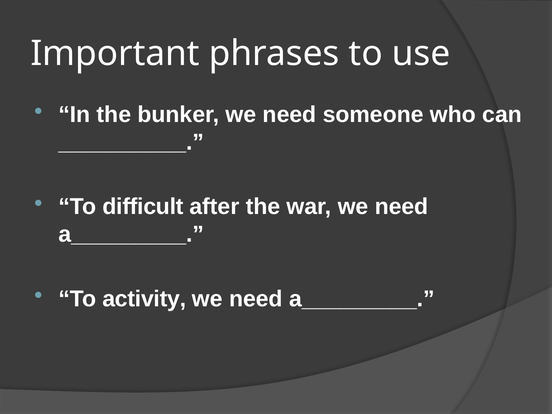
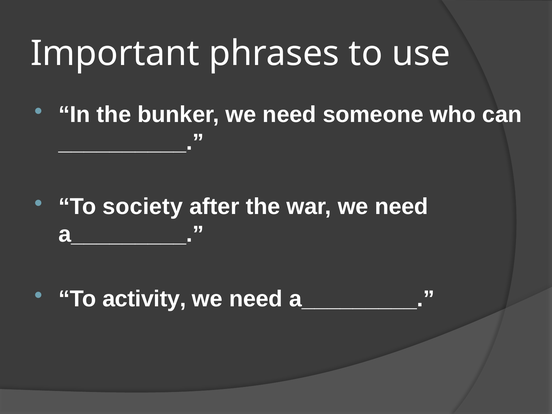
difficult: difficult -> society
